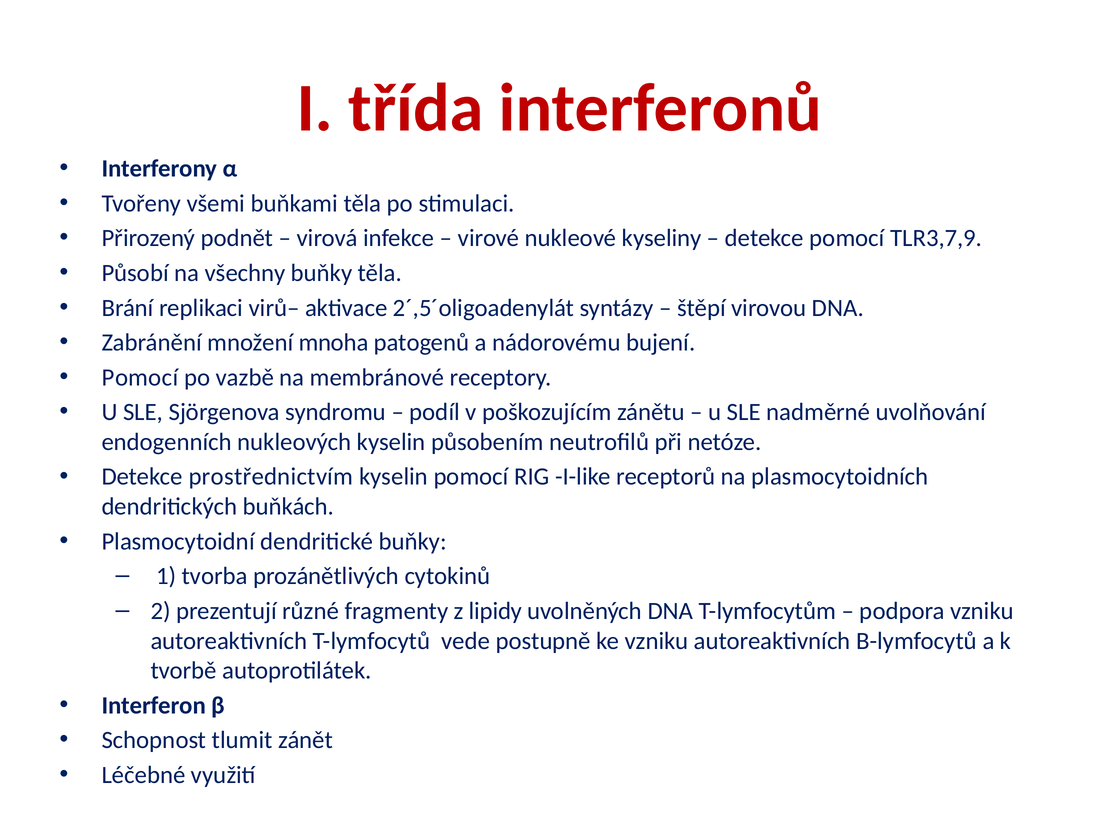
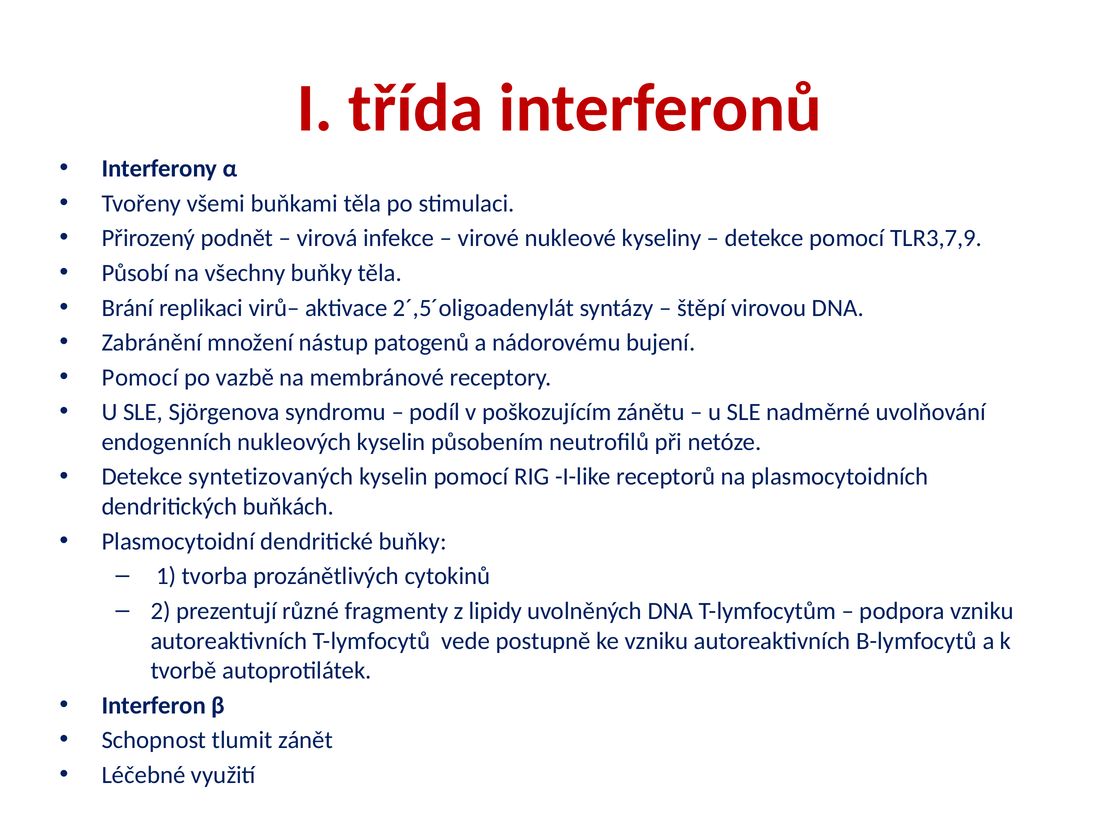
mnoha: mnoha -> nástup
prostřednictvím: prostřednictvím -> syntetizovaných
